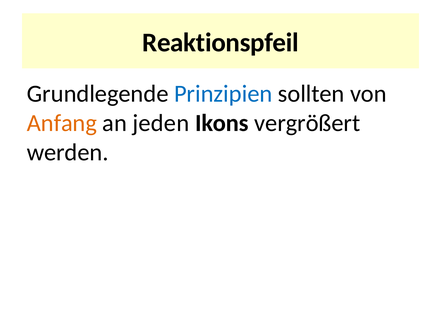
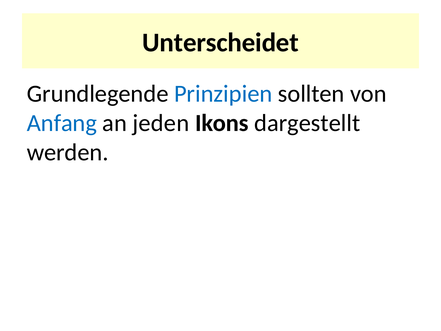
Reaktionspfeil: Reaktionspfeil -> Unterscheidet
Anfang colour: orange -> blue
vergrößert: vergrößert -> dargestellt
